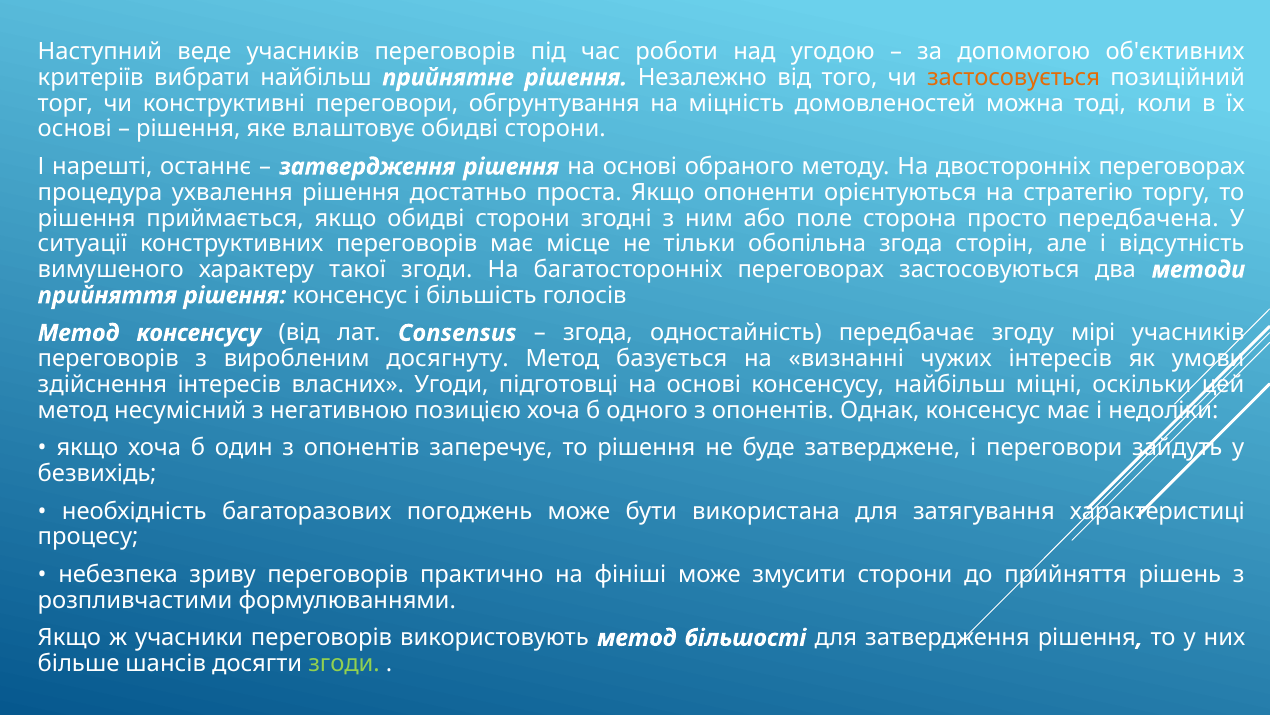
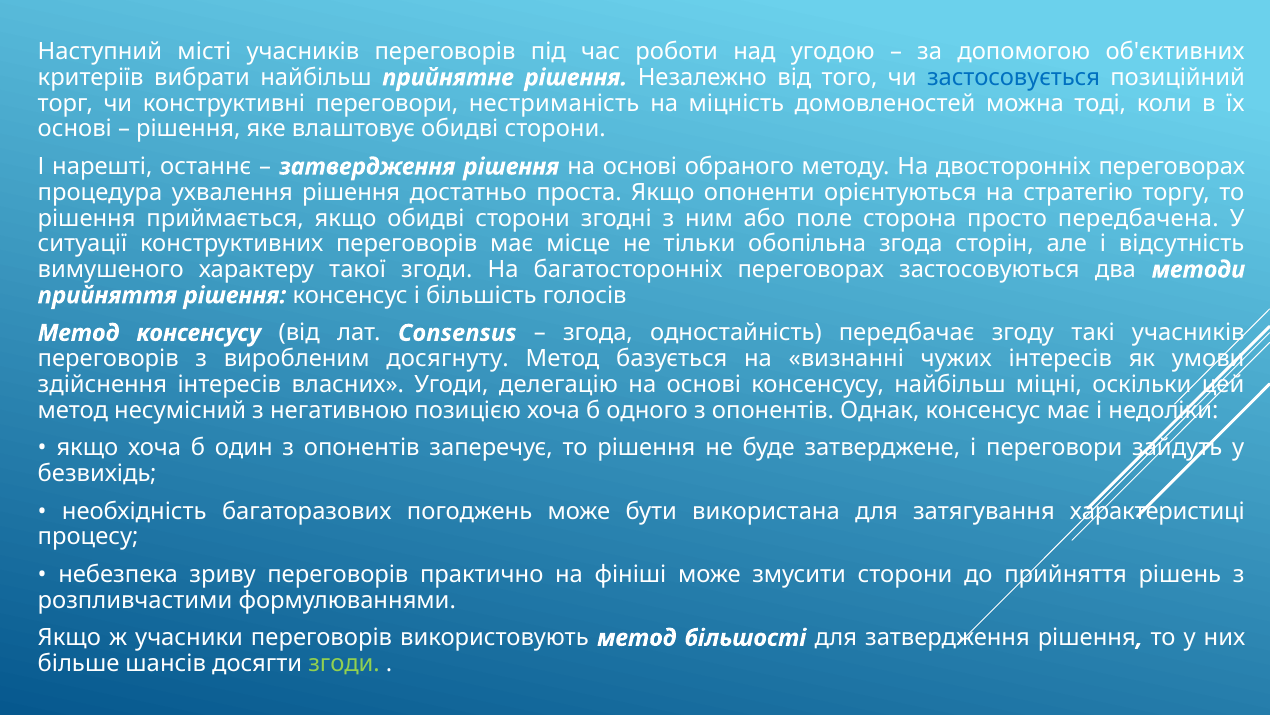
веде: веде -> місті
застосовується colour: orange -> blue
обгрунтування: обгрунтування -> нестриманість
мірі: мірі -> такі
підготовці: підготовці -> делегацію
